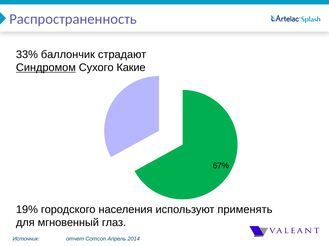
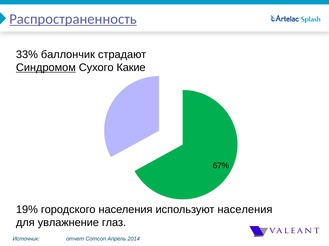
Распространенность underline: none -> present
используют применять: применять -> населения
мгновенный: мгновенный -> увлажнение
